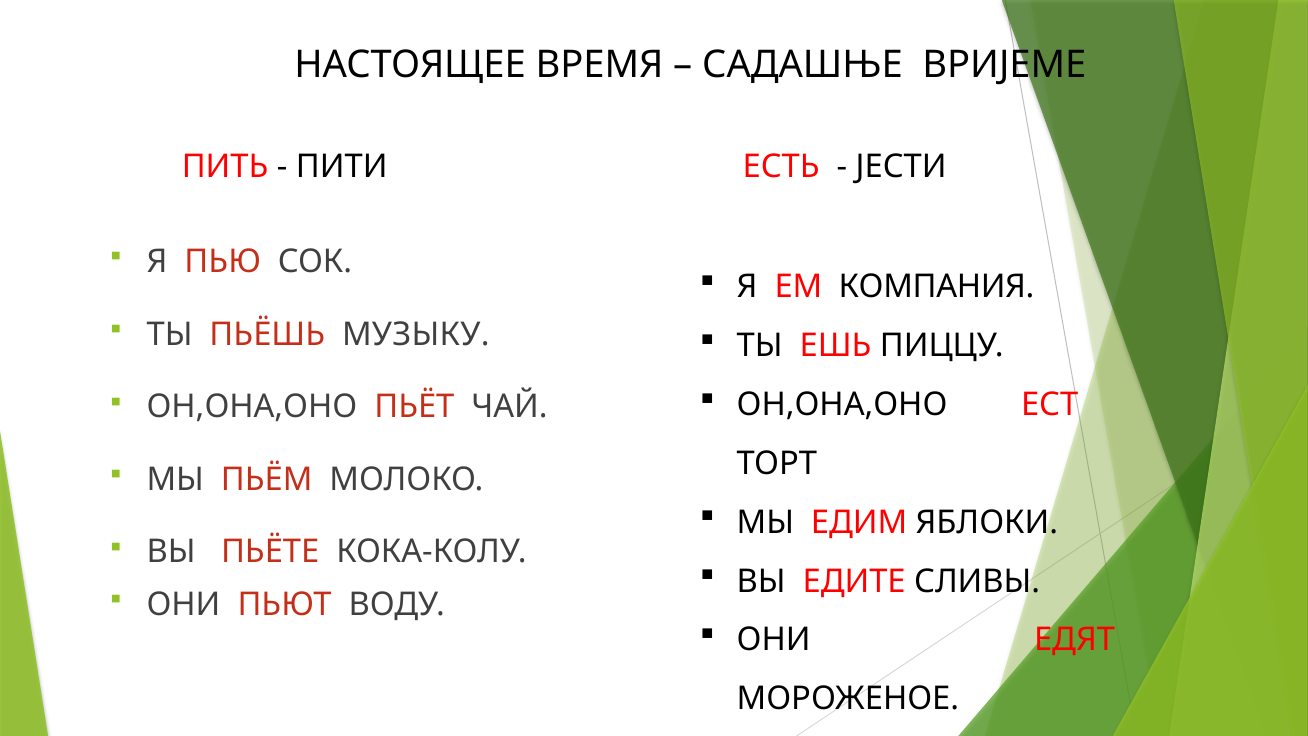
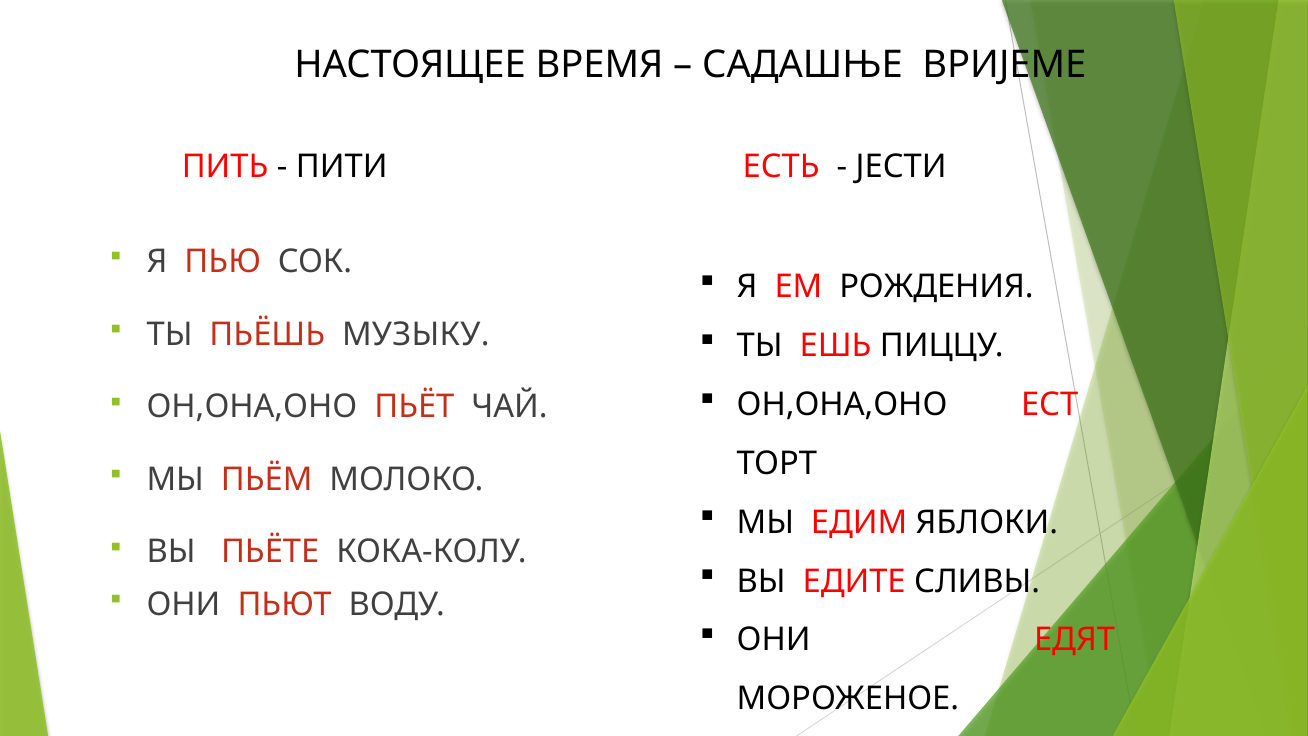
КОМПАНИЯ: КОМПАНИЯ -> РОЖДЕНИЯ
